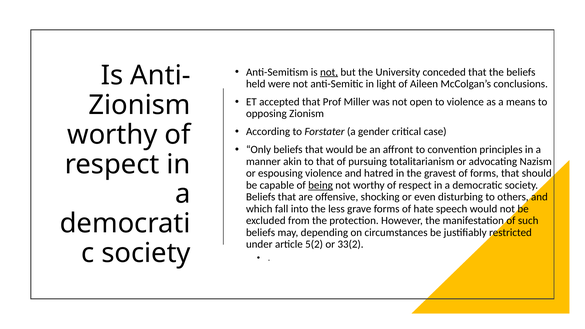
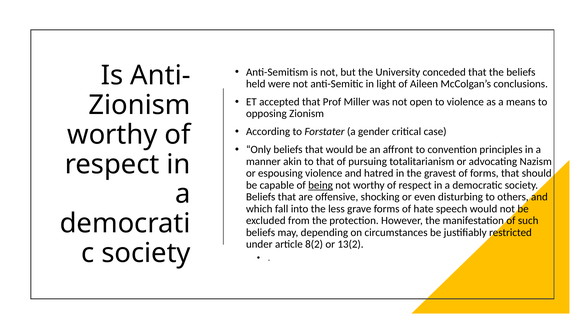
not at (329, 72) underline: present -> none
5(2: 5(2 -> 8(2
33(2: 33(2 -> 13(2
